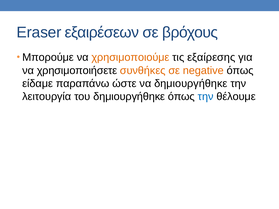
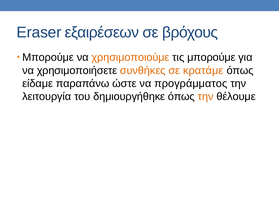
τις εξαίρεσης: εξαίρεσης -> μπορούμε
negative: negative -> κρατάμε
να δημιουργήθηκε: δημιουργήθηκε -> προγράμματος
την at (206, 97) colour: blue -> orange
